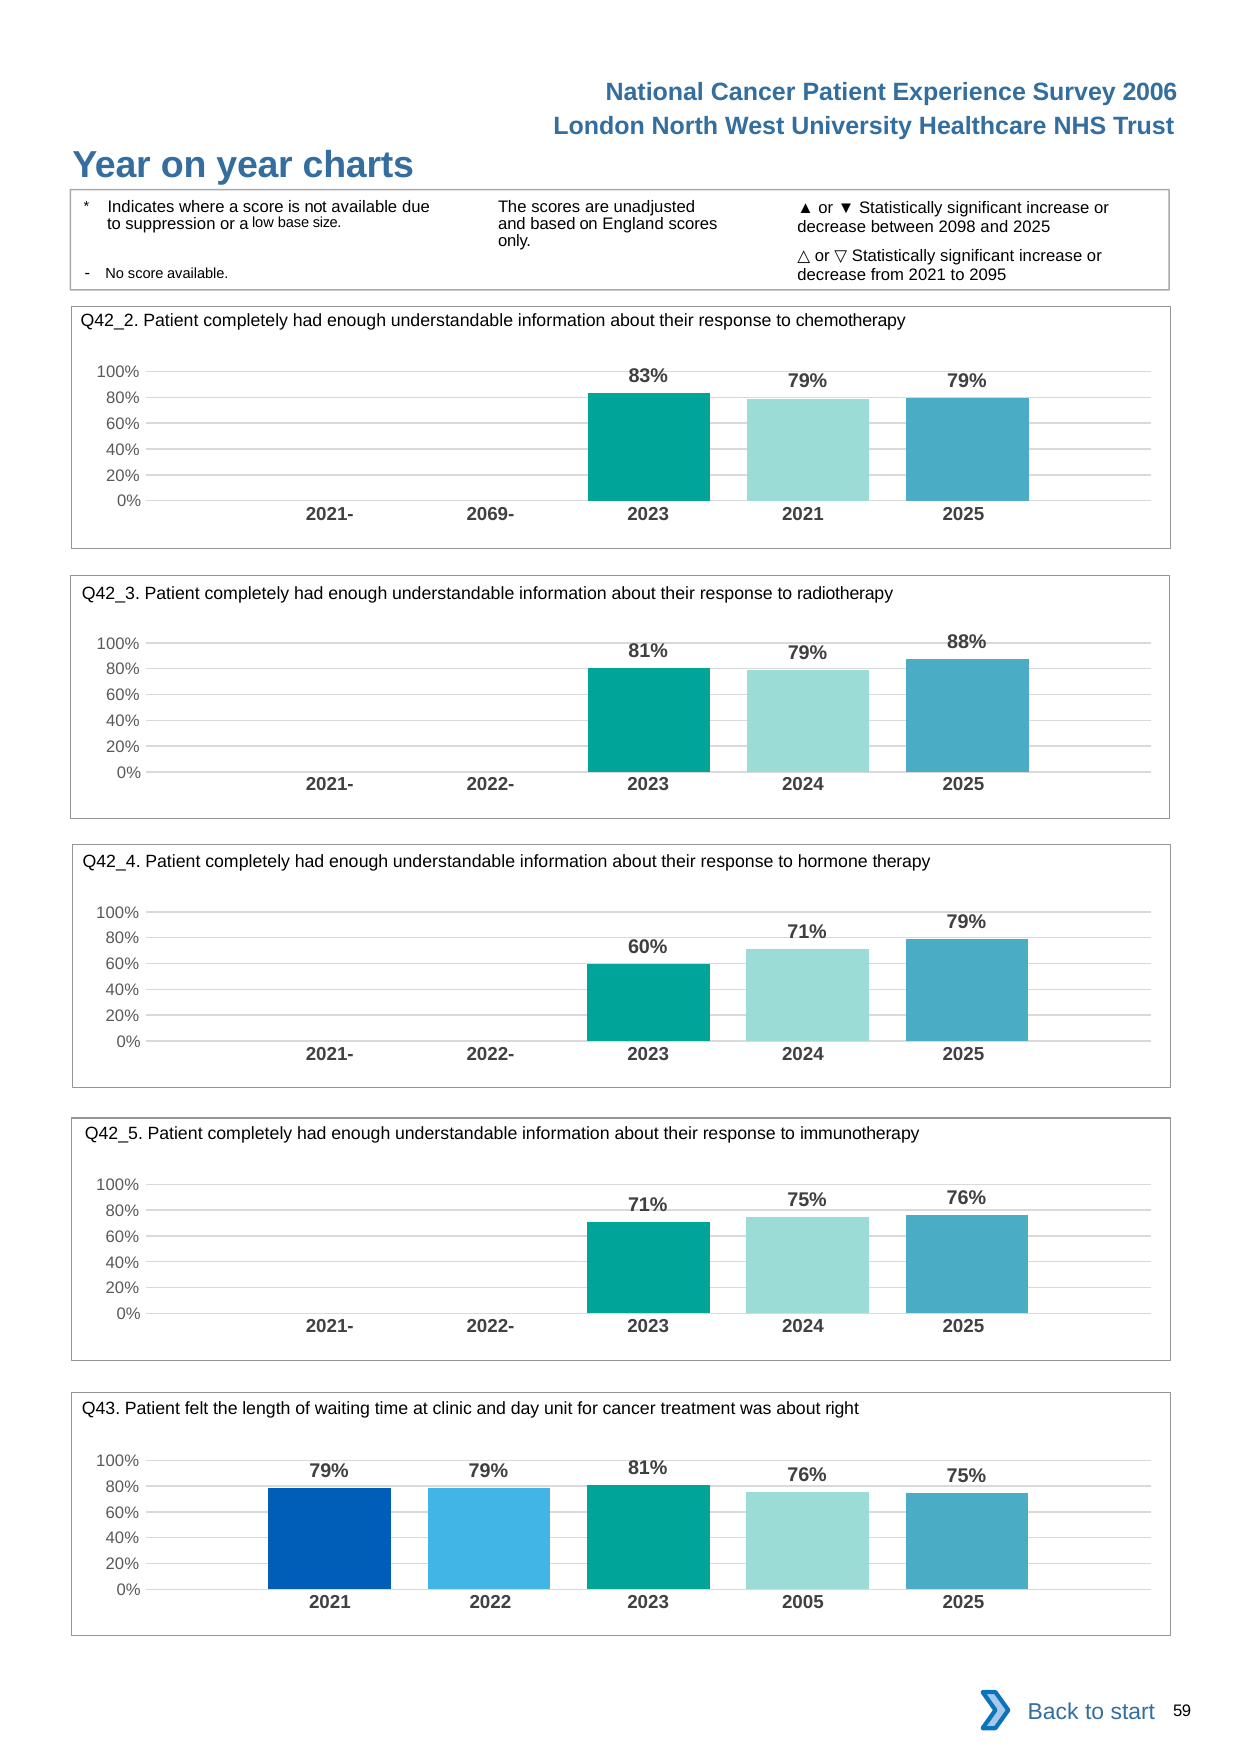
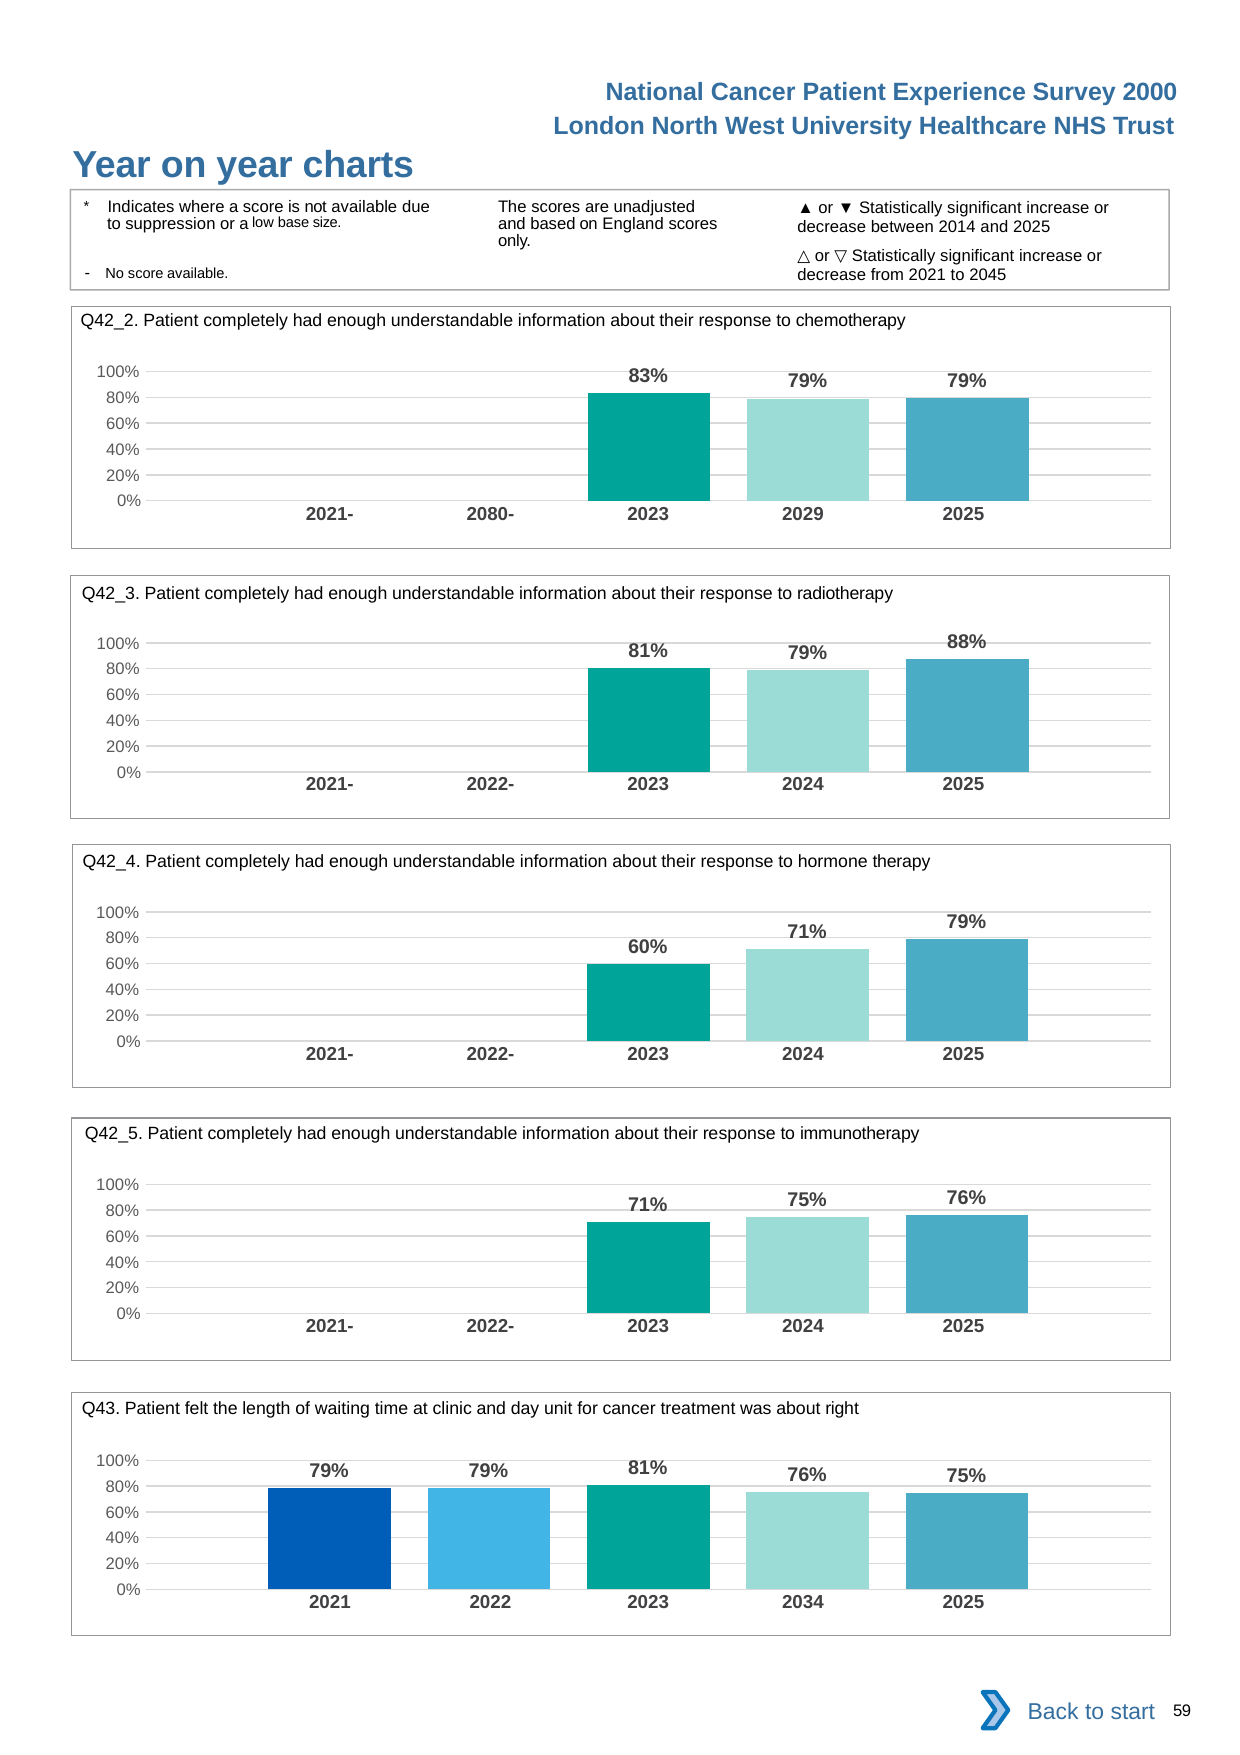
2006: 2006 -> 2000
2098: 2098 -> 2014
2095: 2095 -> 2045
2069-: 2069- -> 2080-
2023 2021: 2021 -> 2029
2005: 2005 -> 2034
